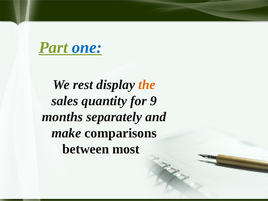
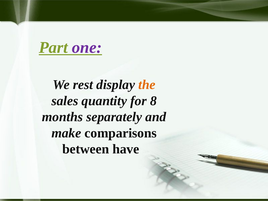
one colour: blue -> purple
9: 9 -> 8
most: most -> have
